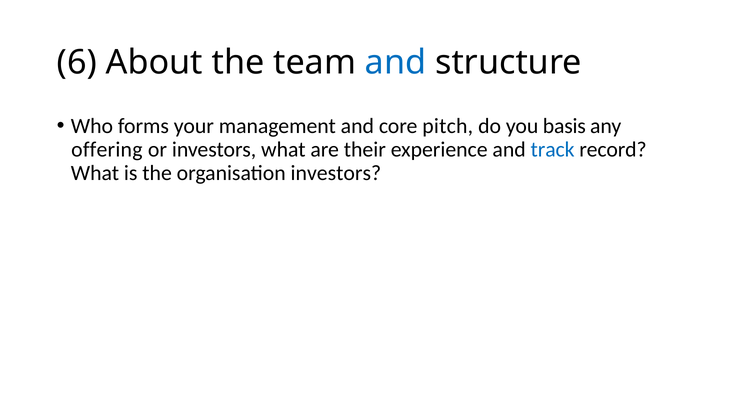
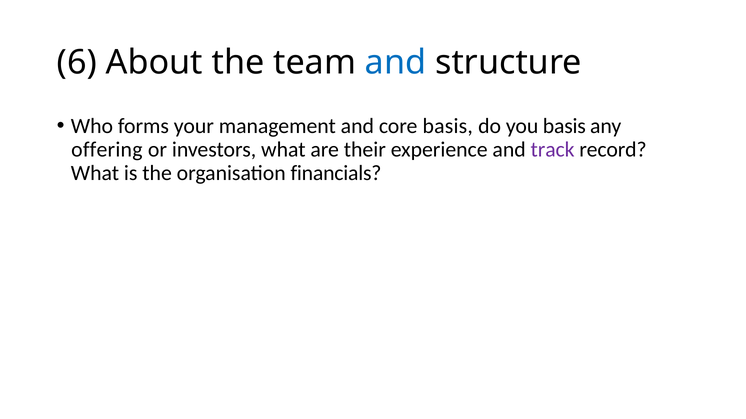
core pitch: pitch -> basis
track colour: blue -> purple
organisation investors: investors -> financials
